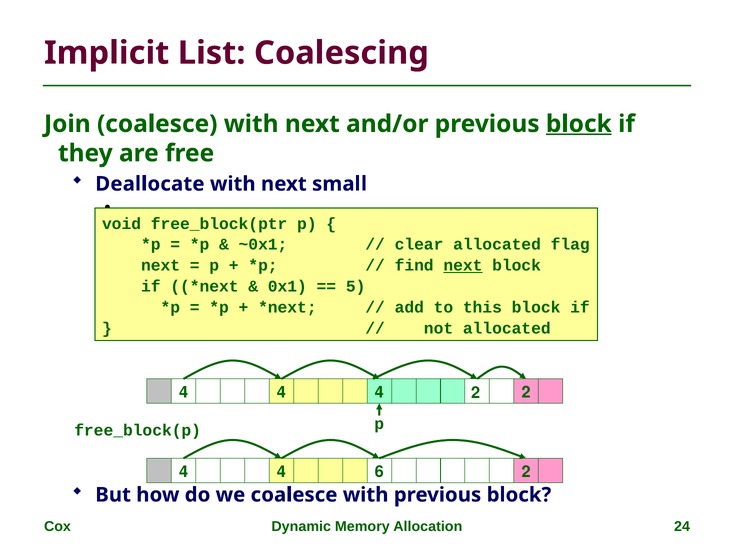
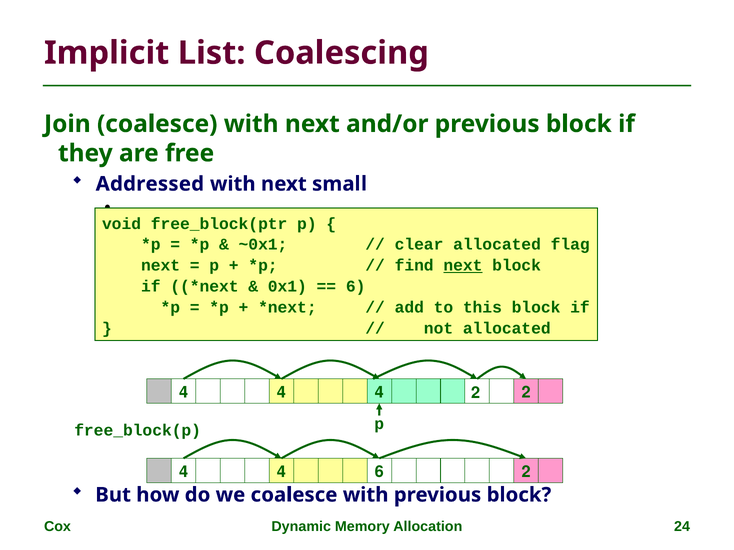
block at (579, 124) underline: present -> none
Deallocate: Deallocate -> Addressed
5 at (356, 287): 5 -> 6
